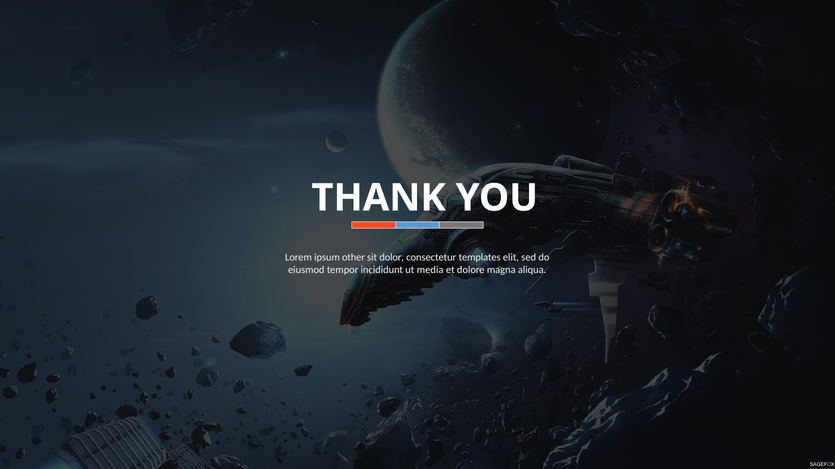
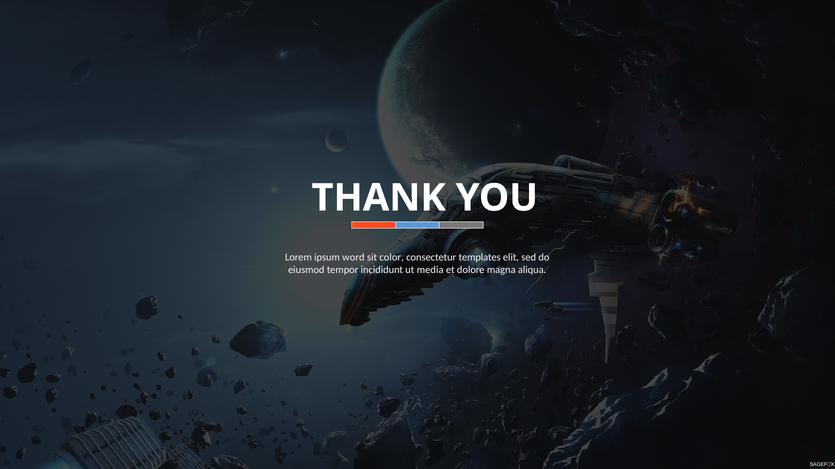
other: other -> word
dolor: dolor -> color
